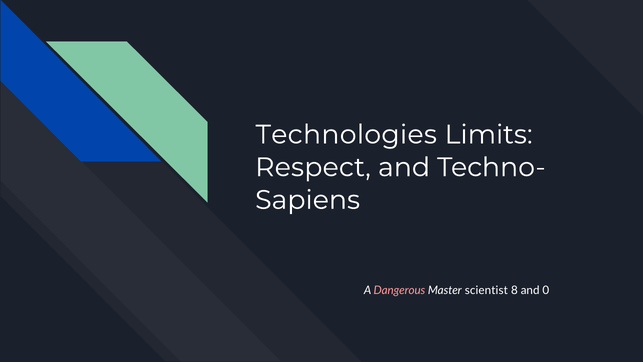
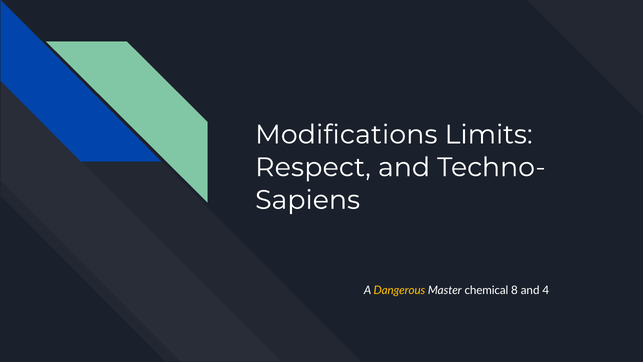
Technologies: Technologies -> Modifications
Dangerous colour: pink -> yellow
scientist: scientist -> chemical
0: 0 -> 4
